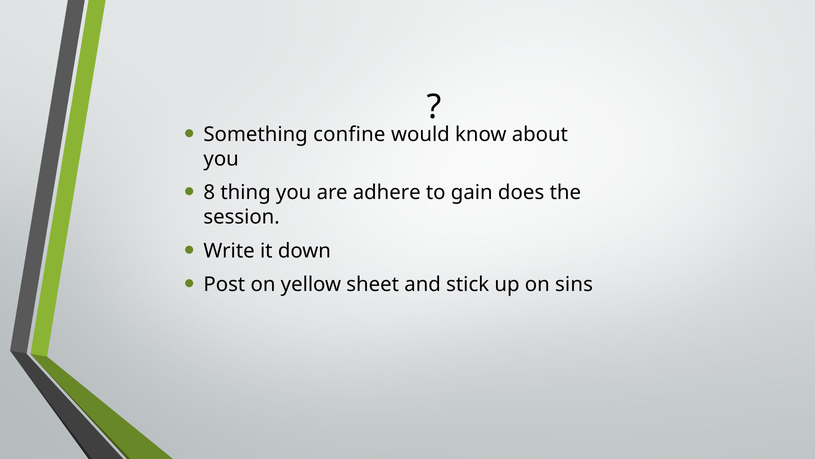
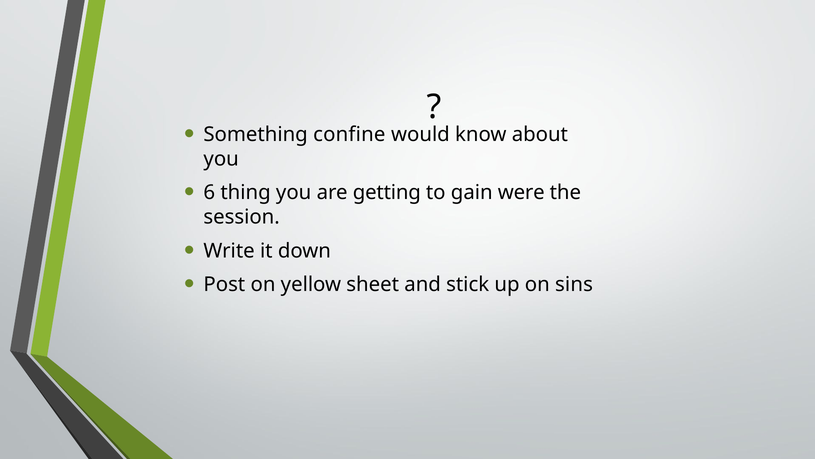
8: 8 -> 6
adhere: adhere -> getting
does: does -> were
